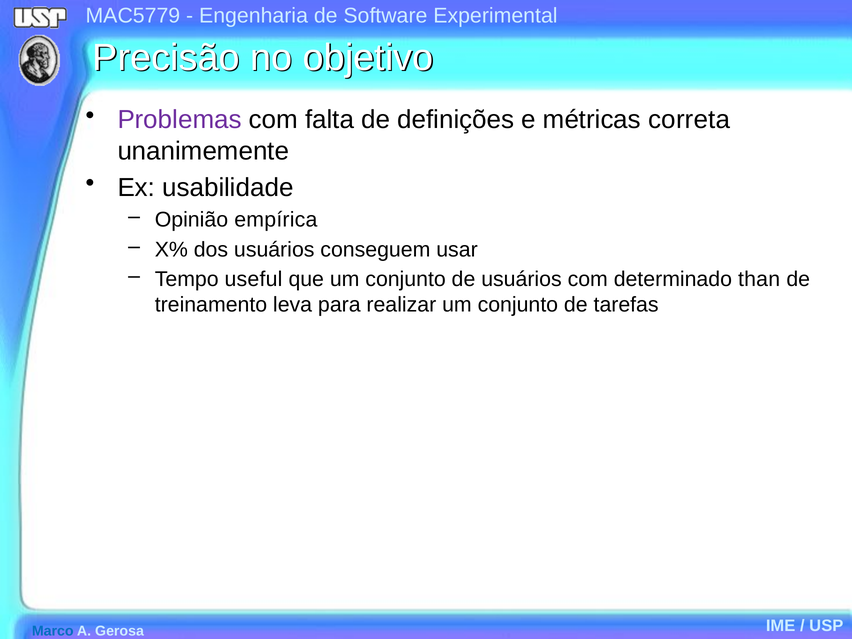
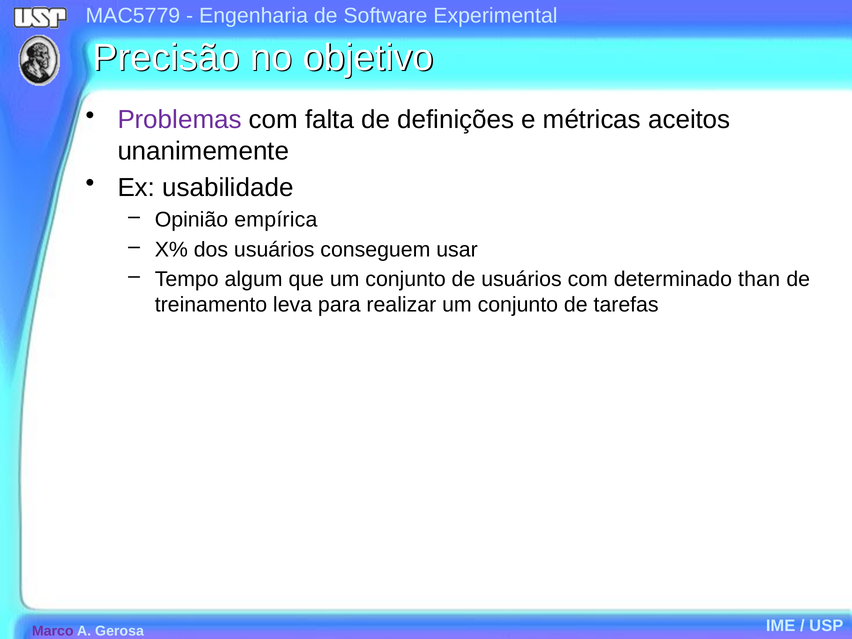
correta: correta -> aceitos
useful: useful -> algum
Marco colour: blue -> purple
